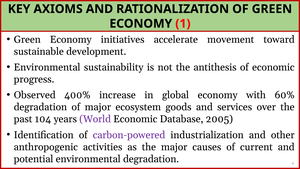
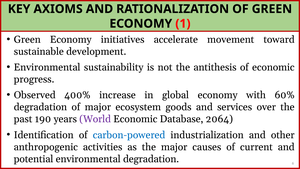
104: 104 -> 190
2005: 2005 -> 2064
carbon-powered colour: purple -> blue
